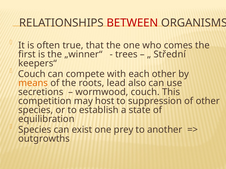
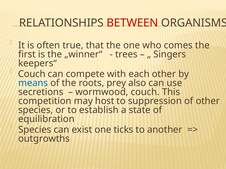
Střední: Střední -> Singers
means colour: orange -> blue
lead: lead -> prey
prey: prey -> ticks
